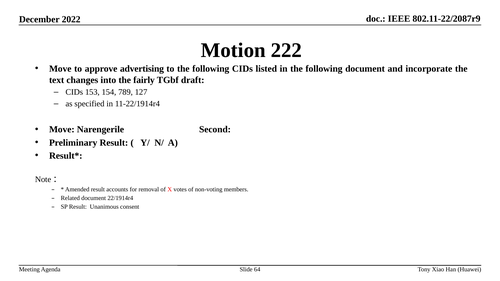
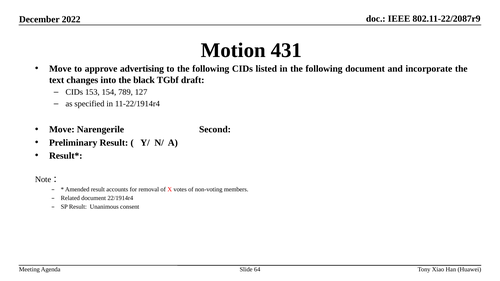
222: 222 -> 431
fairly: fairly -> black
